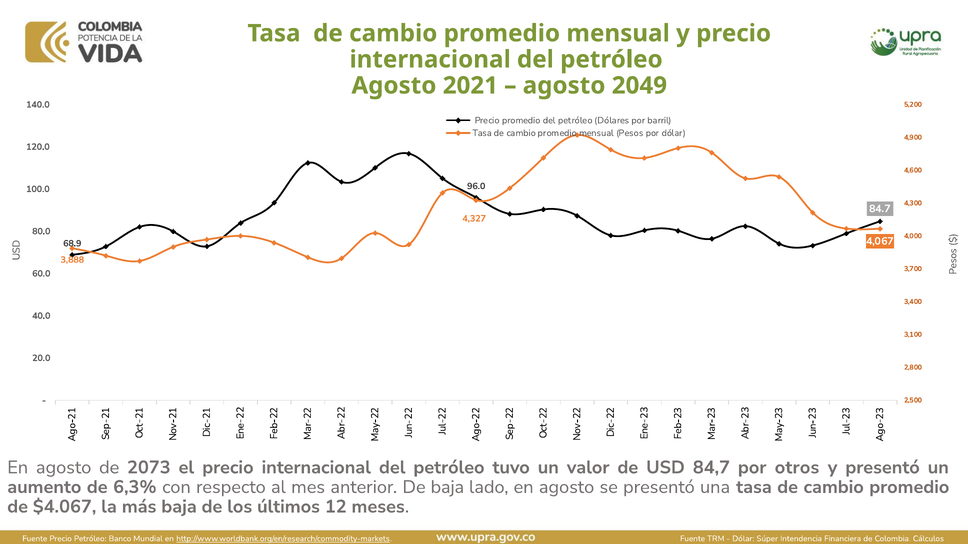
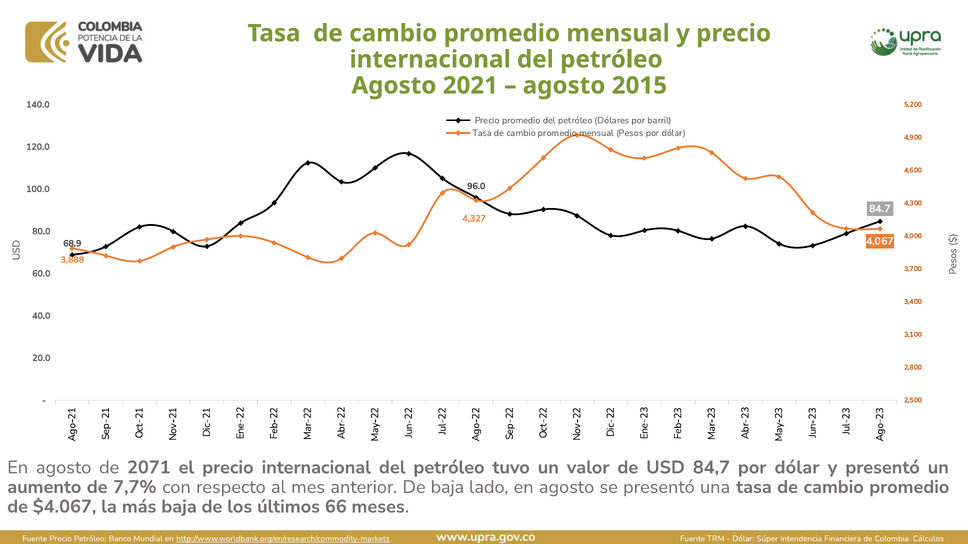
2049: 2049 -> 2015
2073: 2073 -> 2071
84,7 por otros: otros -> dólar
6,3%: 6,3% -> 7,7%
12: 12 -> 66
